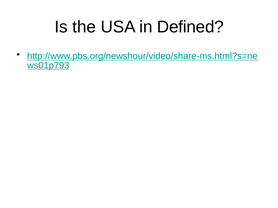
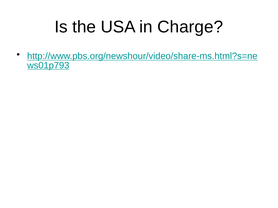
Defined: Defined -> Charge
